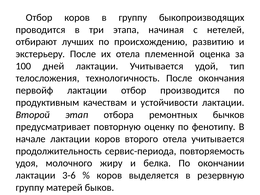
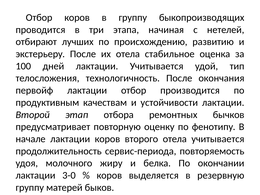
племенной: племенной -> стабильное
3-6: 3-6 -> 3-0
